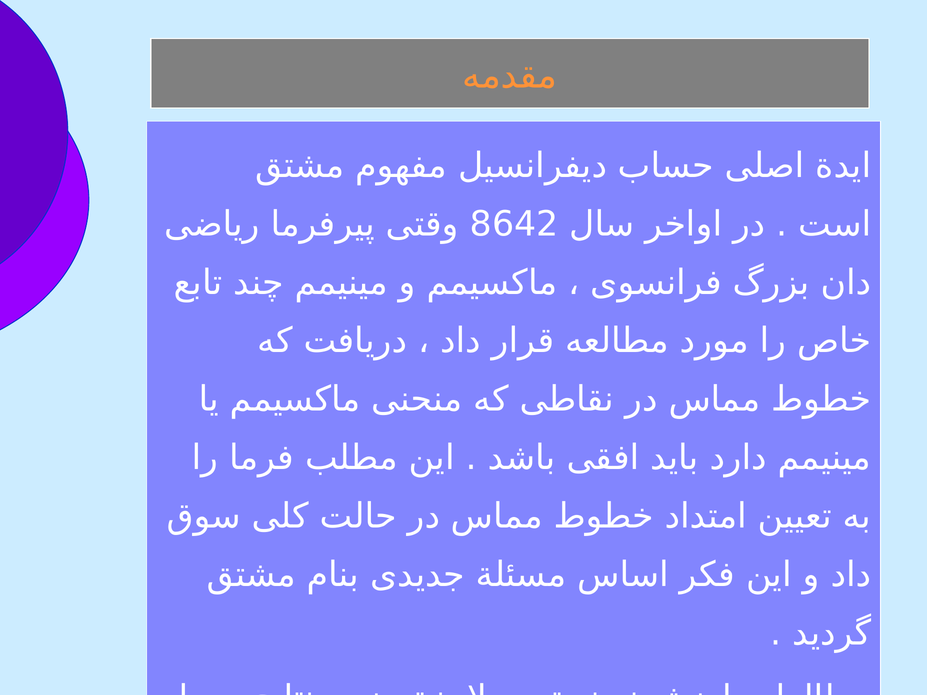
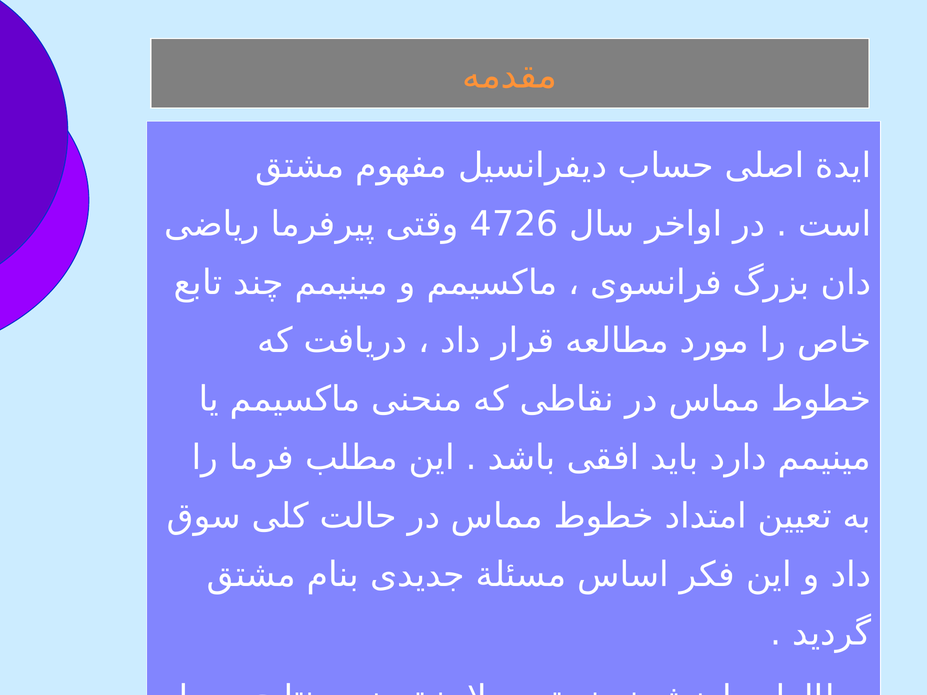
8642: 8642 -> 4726
